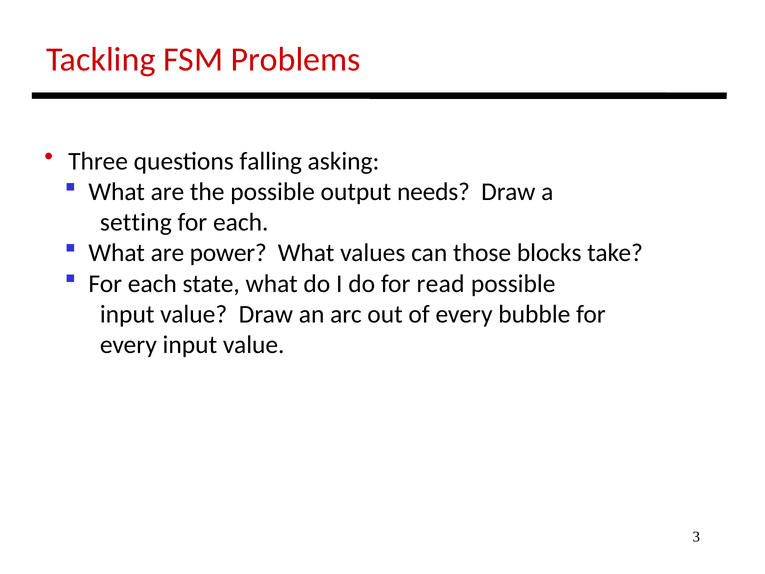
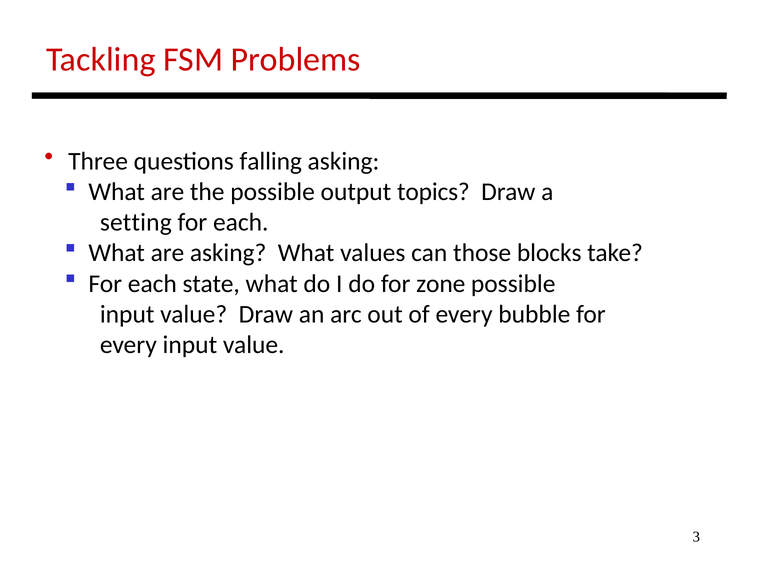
needs: needs -> topics
are power: power -> asking
read: read -> zone
